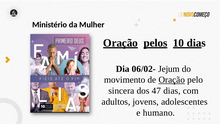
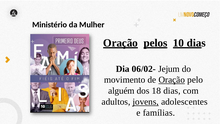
sincera: sincera -> alguém
47: 47 -> 18
jovens underline: none -> present
humano: humano -> famílias
